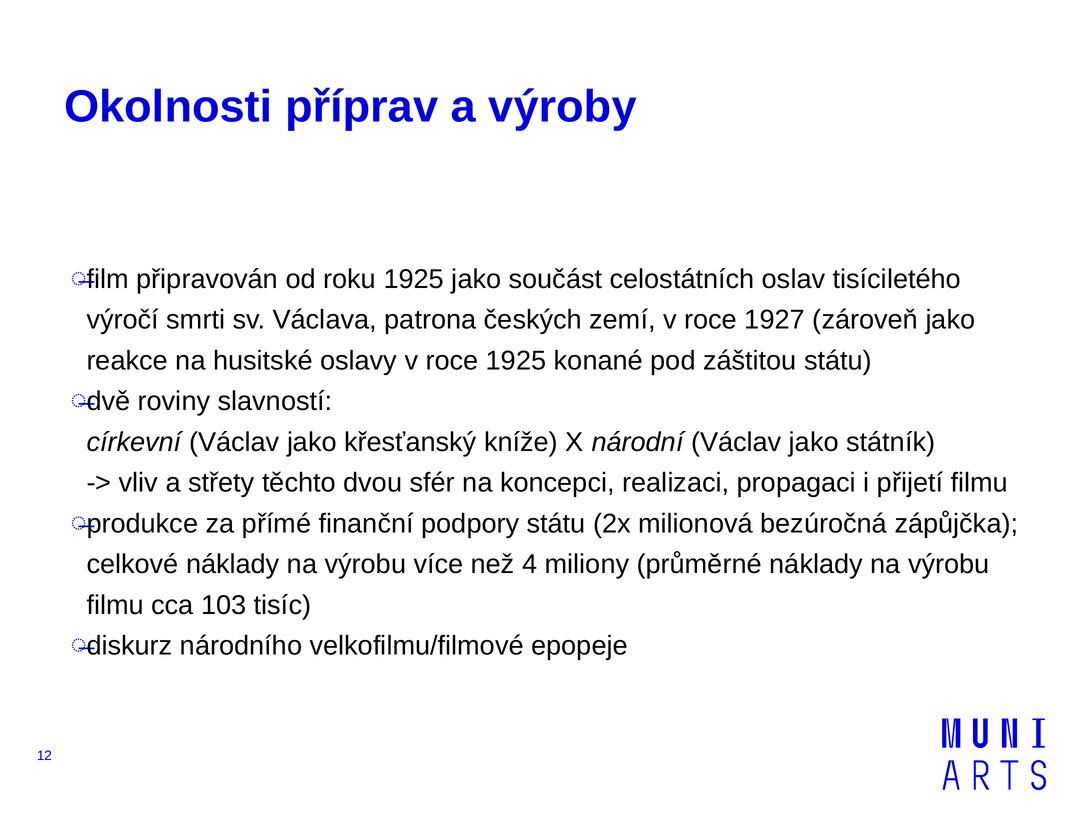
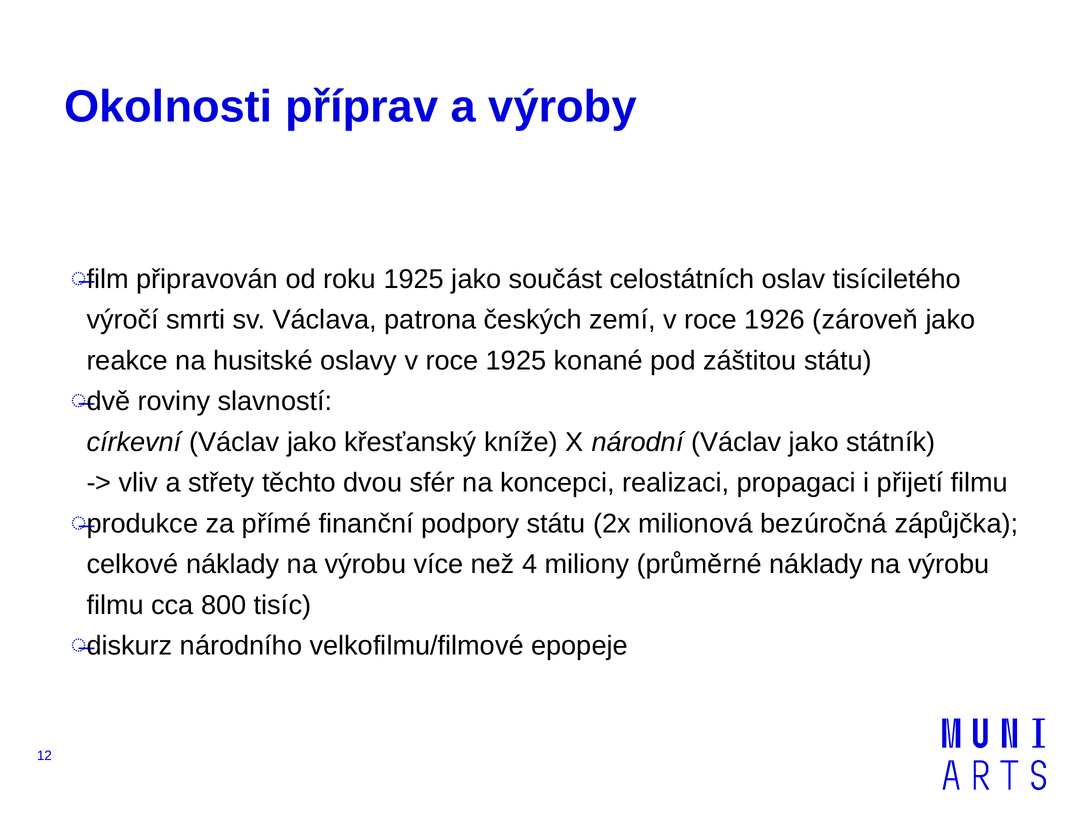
1927: 1927 -> 1926
103: 103 -> 800
